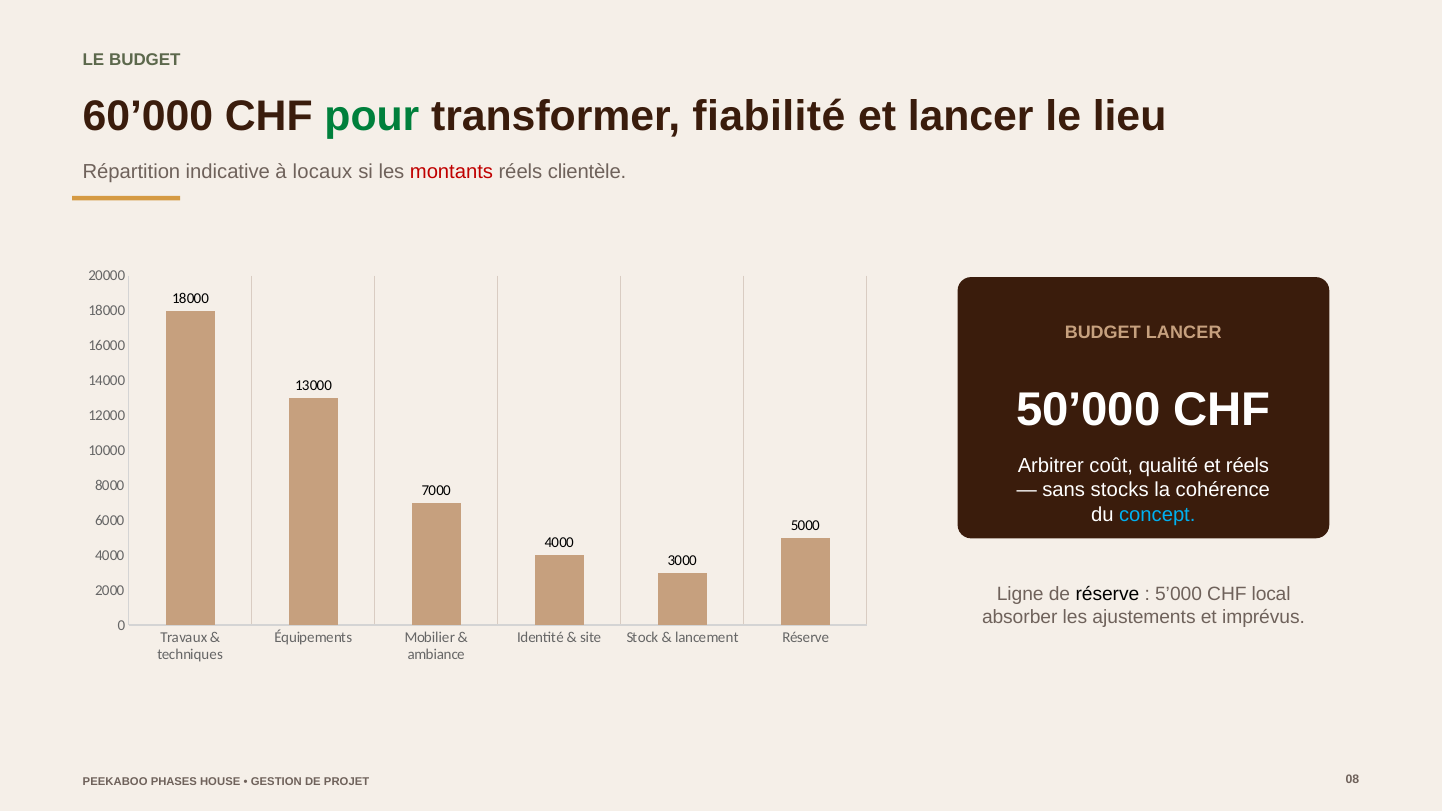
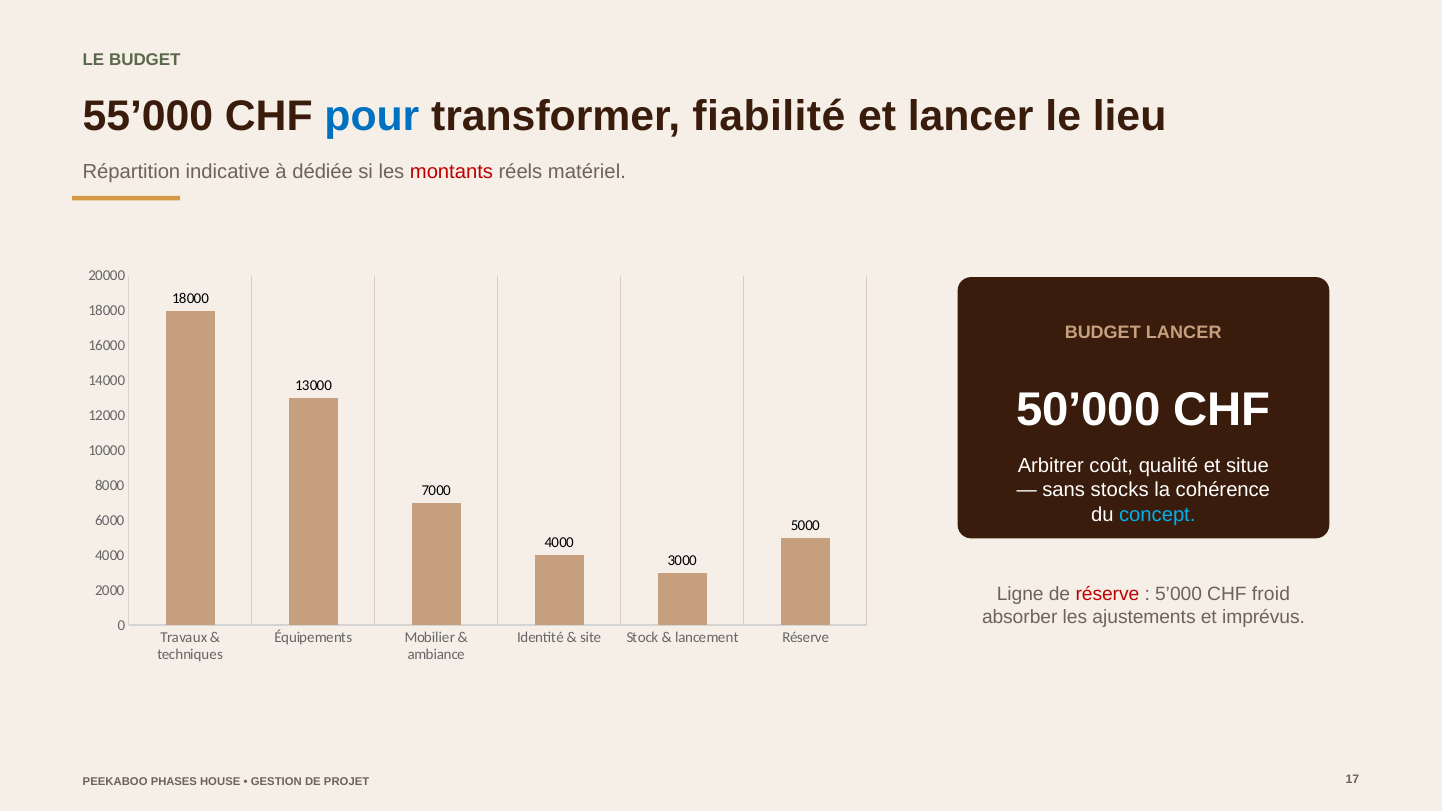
60’000: 60’000 -> 55’000
pour colour: green -> blue
locaux: locaux -> dédiée
clientèle: clientèle -> matériel
et réels: réels -> situe
réserve at (1107, 595) colour: black -> red
local: local -> froid
08: 08 -> 17
